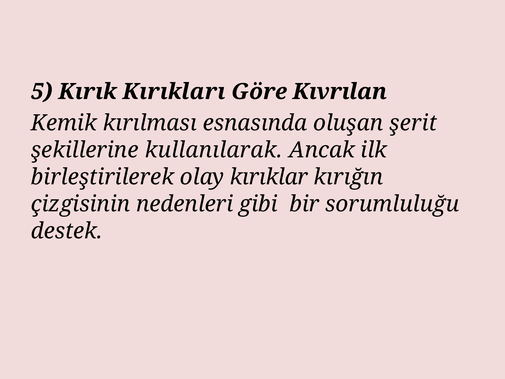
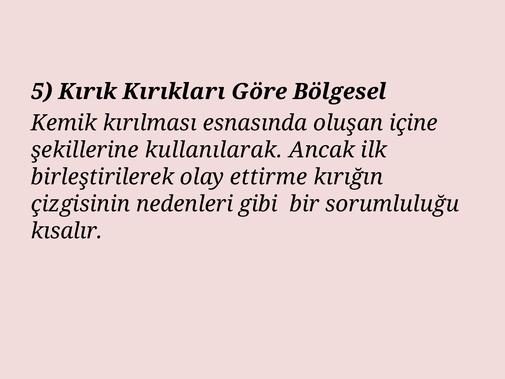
Kıvrılan: Kıvrılan -> Bölgesel
şerit: şerit -> içine
kırıklar: kırıklar -> ettirme
destek: destek -> kısalır
